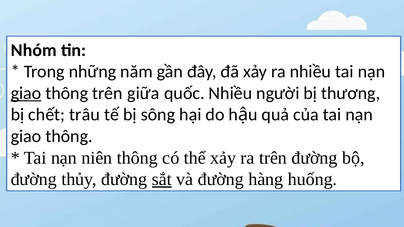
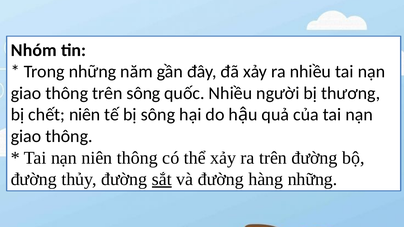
giao at (26, 93) underline: present -> none
trên giữa: giữa -> sông
chết trâu: trâu -> niên
hàng huống: huống -> những
